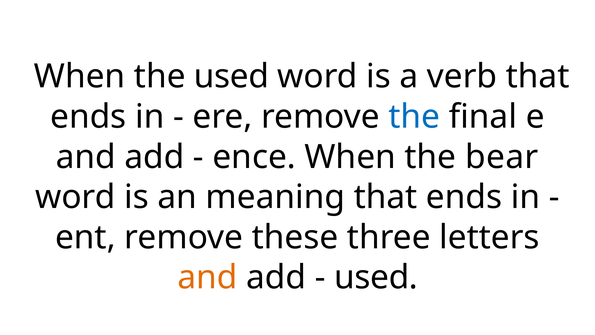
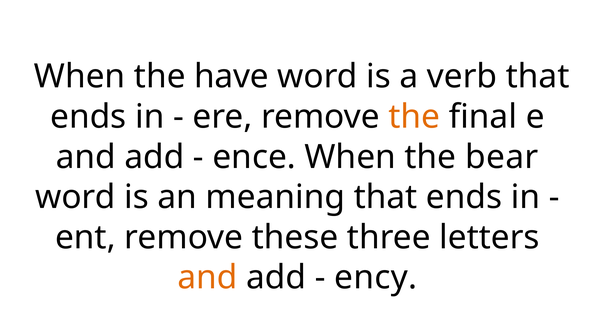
the used: used -> have
the at (414, 117) colour: blue -> orange
used at (376, 277): used -> ency
